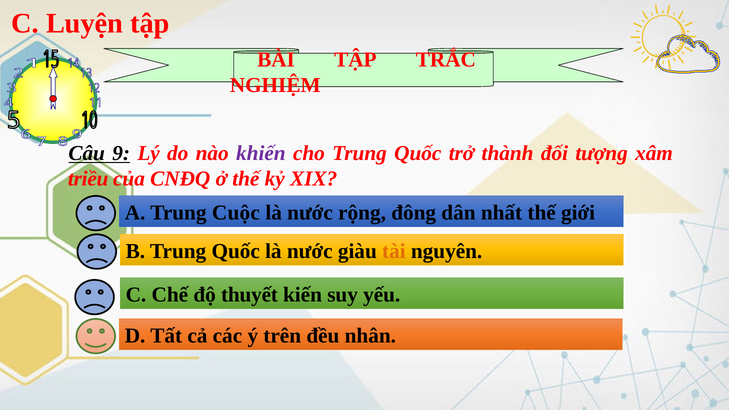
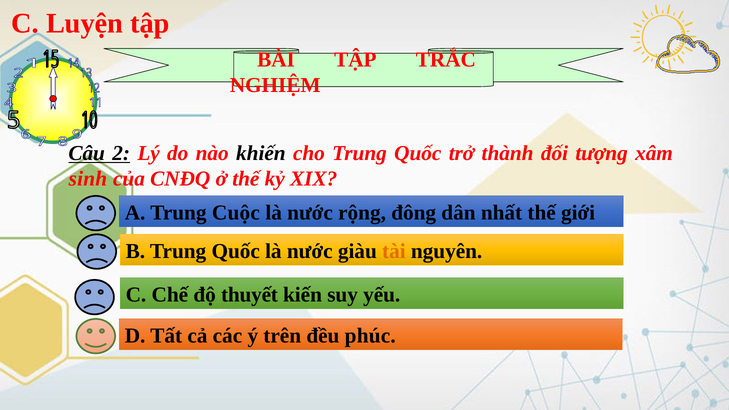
9: 9 -> 2
khiến colour: purple -> black
triều: triều -> sinh
nhân: nhân -> phúc
